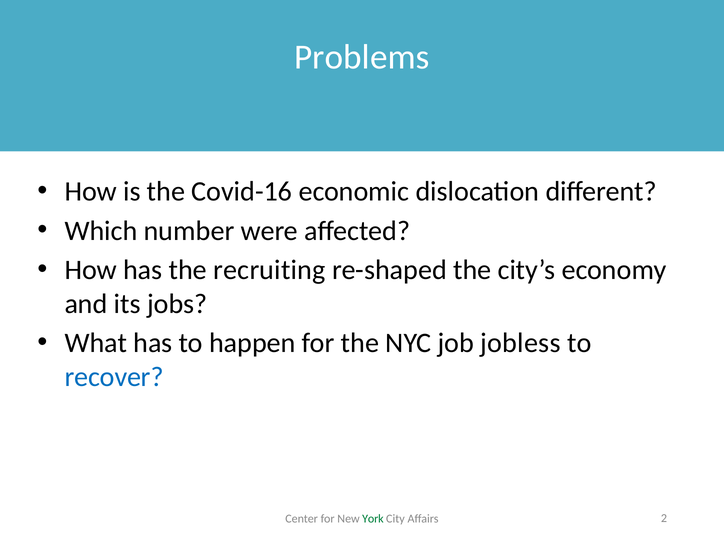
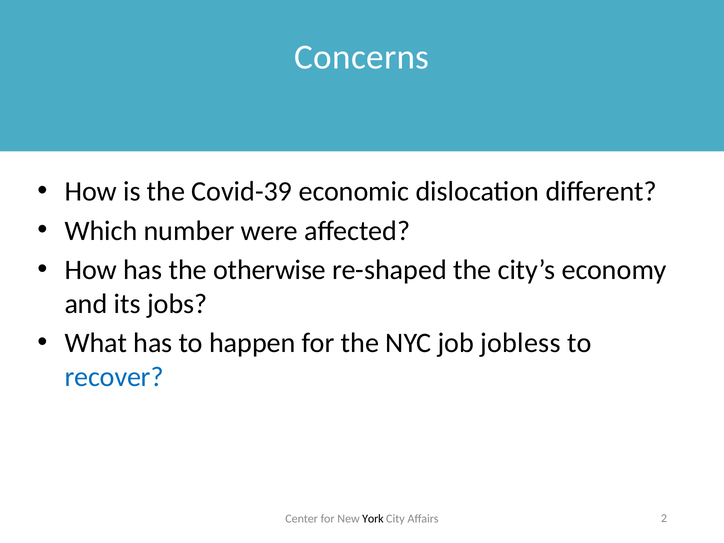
Problems: Problems -> Concerns
Covid-16: Covid-16 -> Covid-39
recruiting: recruiting -> otherwise
York colour: green -> black
